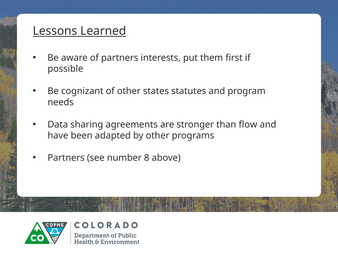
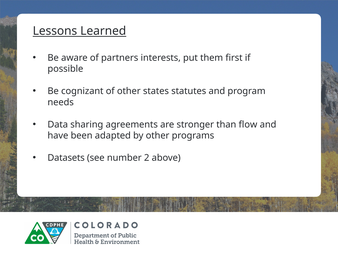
Partners at (66, 158): Partners -> Datasets
8: 8 -> 2
